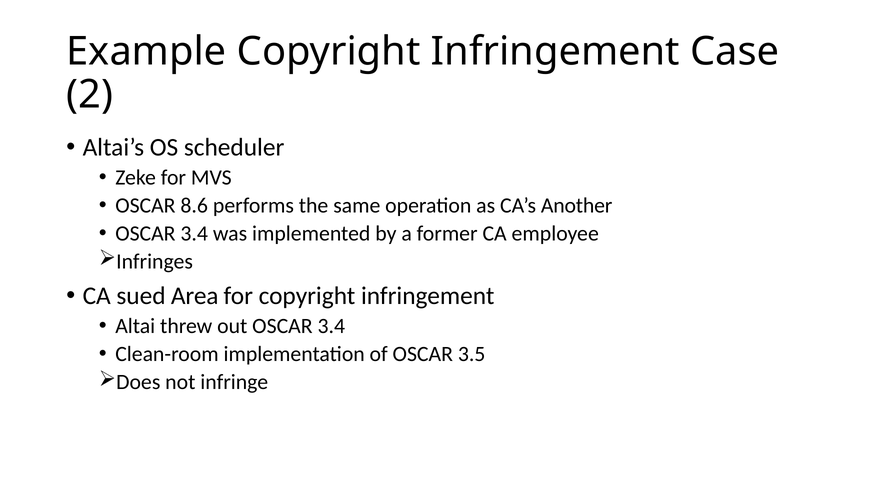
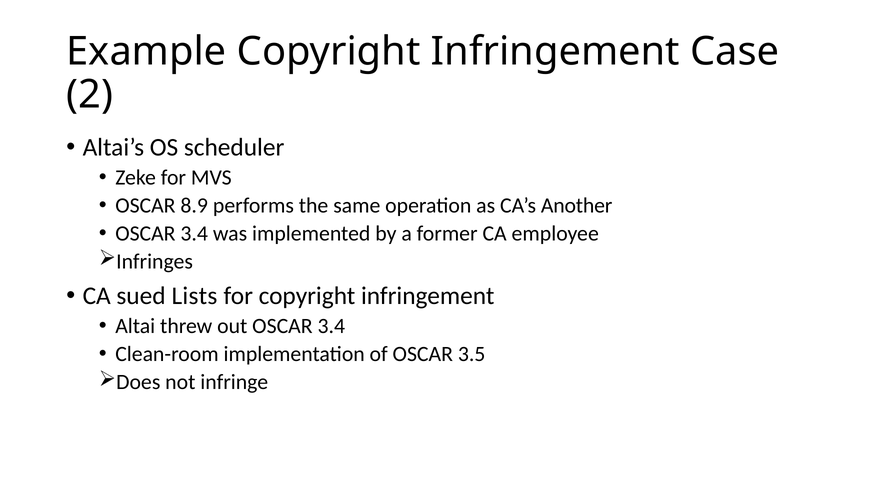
8.6: 8.6 -> 8.9
Area: Area -> Lists
